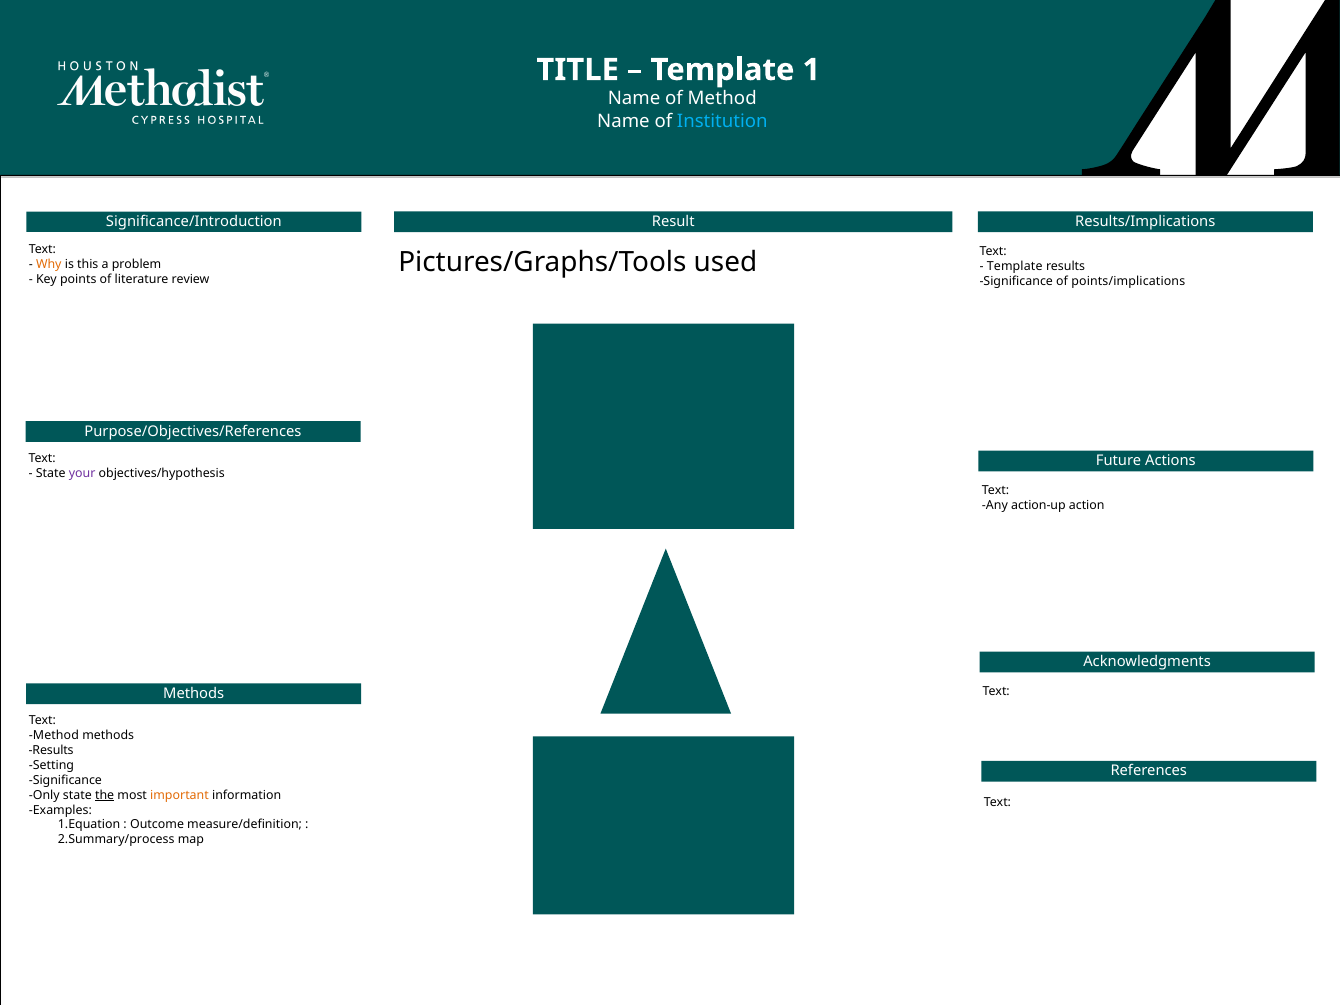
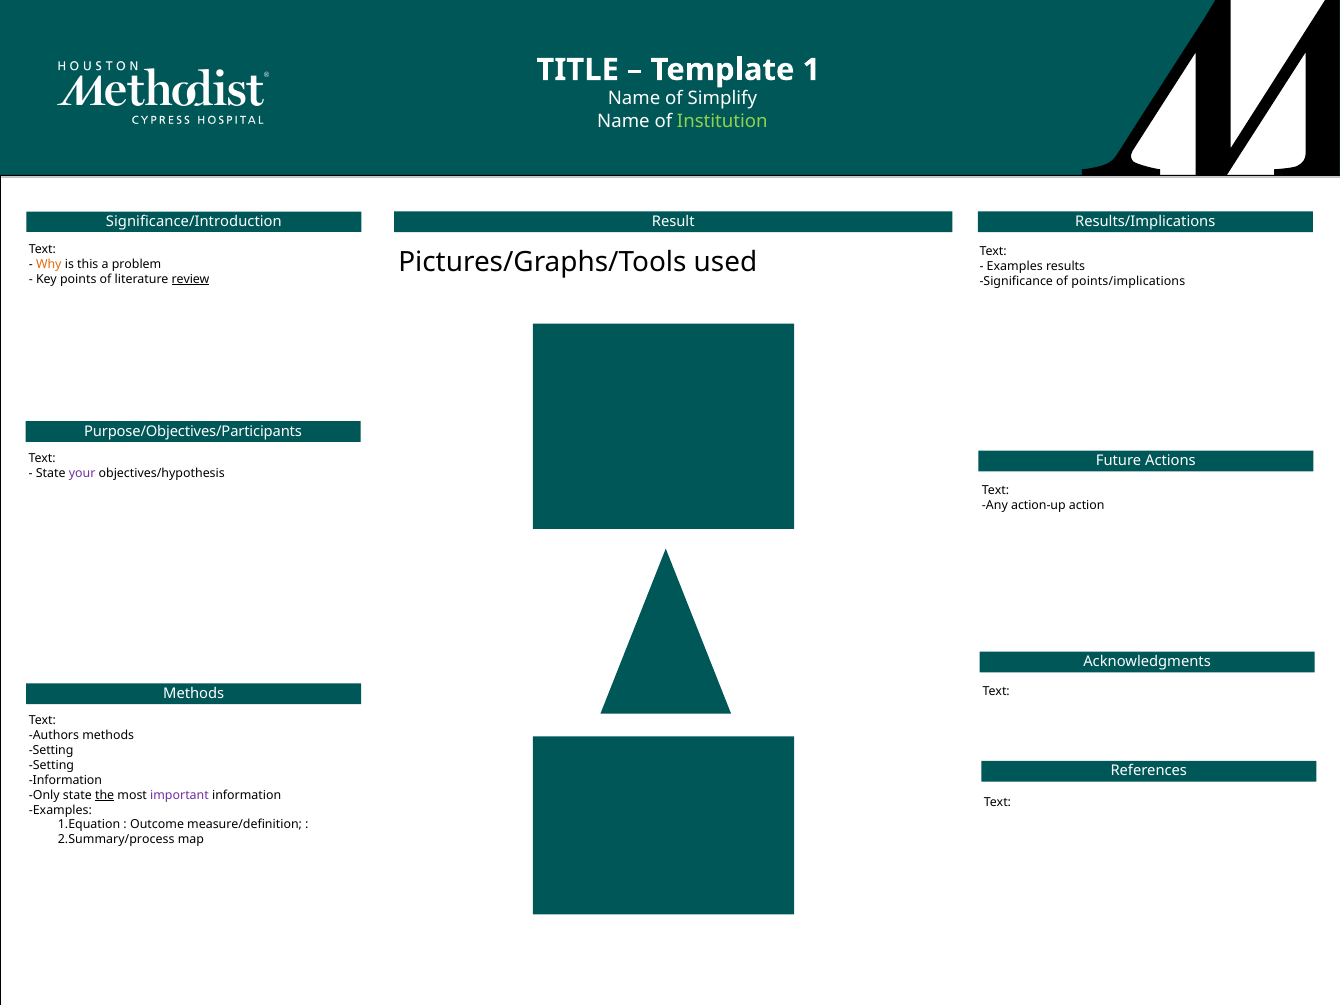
of Method: Method -> Simplify
Institution colour: light blue -> light green
Template at (1015, 266): Template -> Examples
review underline: none -> present
Purpose/Objectives/References: Purpose/Objectives/References -> Purpose/Objectives/Participants
Method at (54, 735): Method -> Authors
Results at (51, 750): Results -> Setting
Significance at (65, 780): Significance -> Information
important colour: orange -> purple
